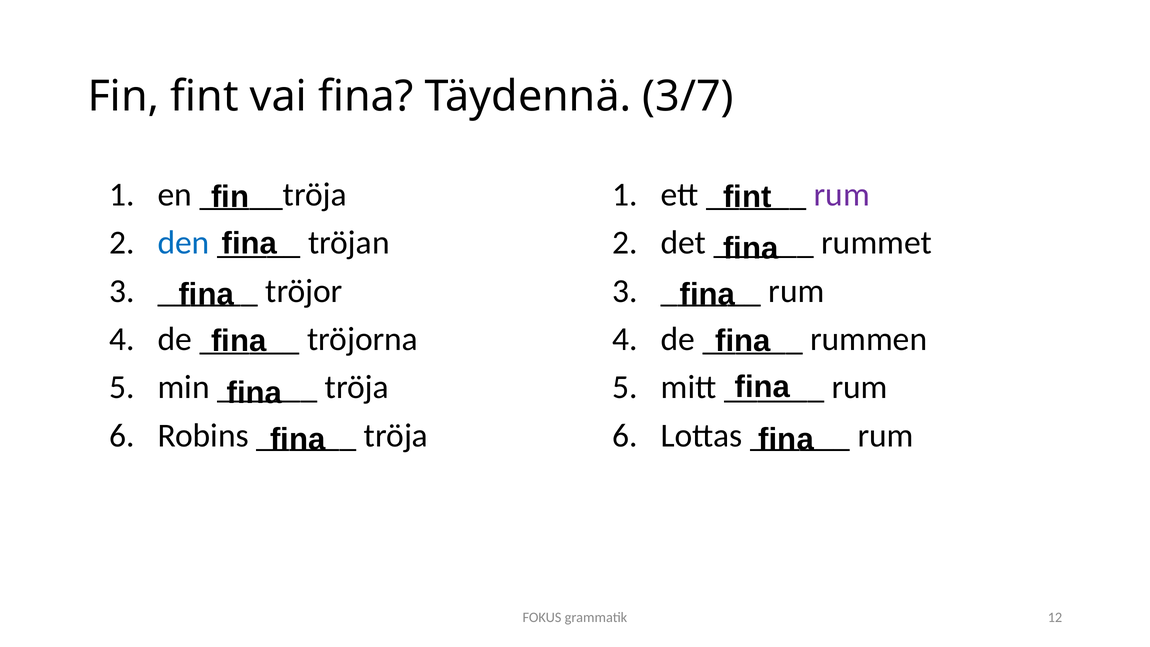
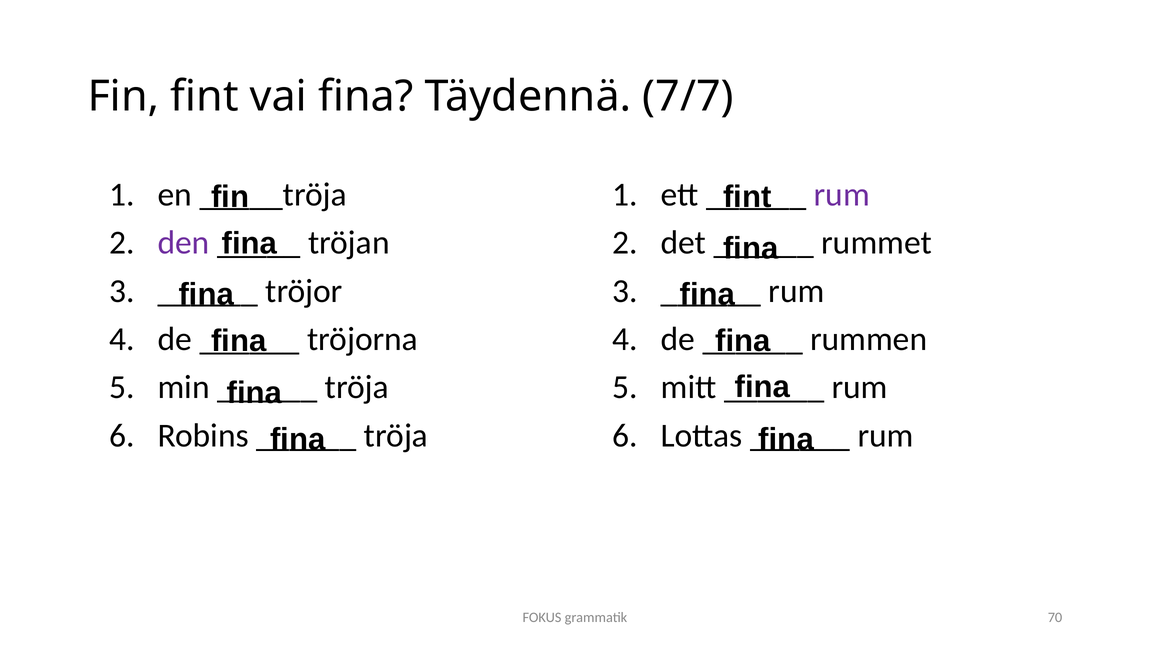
3/7: 3/7 -> 7/7
den colour: blue -> purple
12: 12 -> 70
